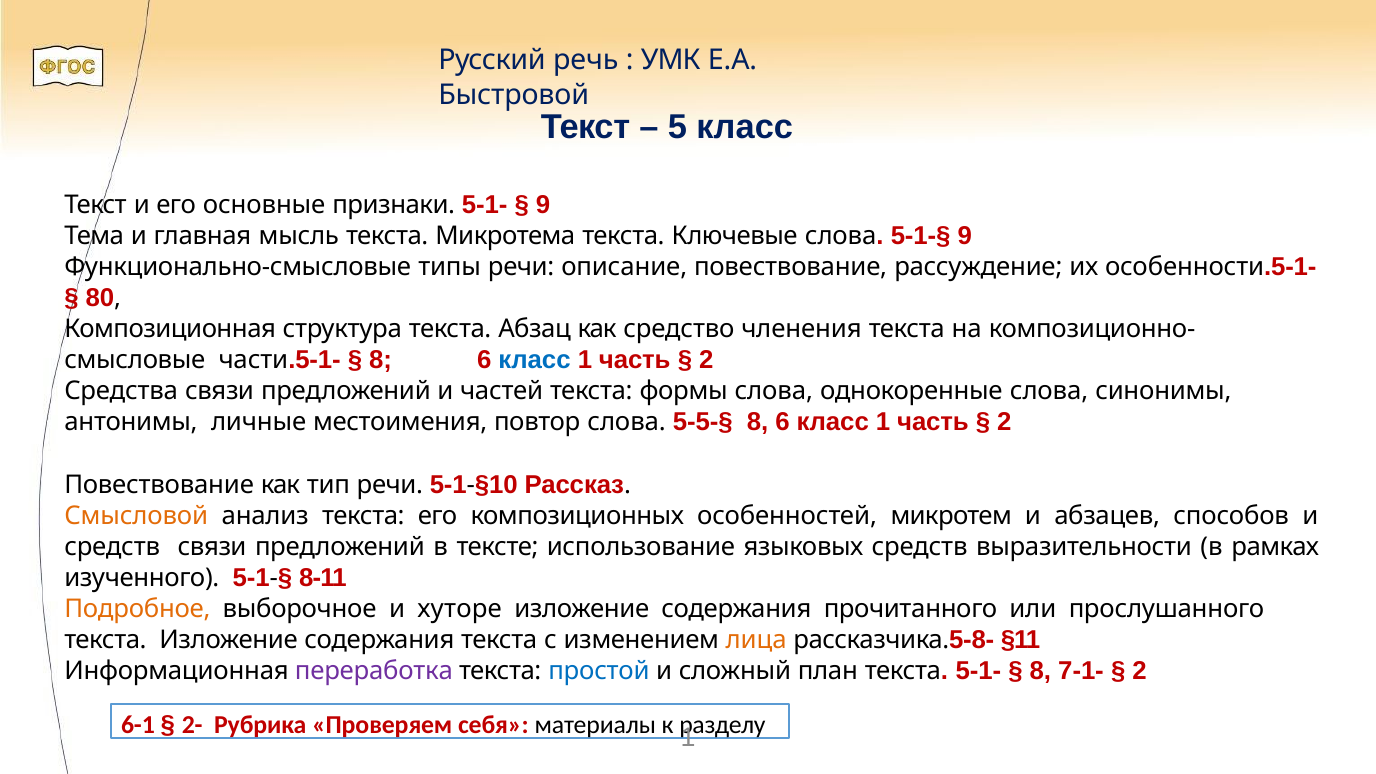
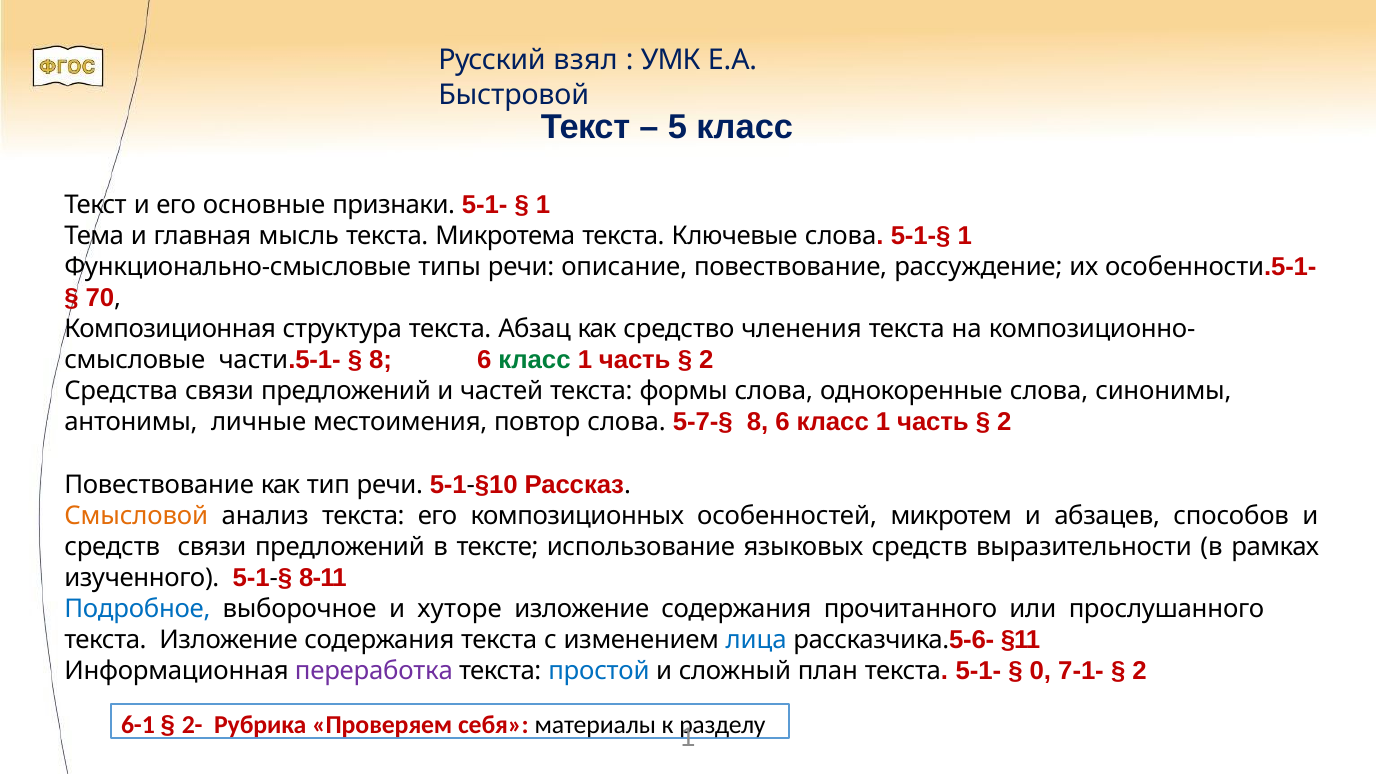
речь: речь -> взял
9 at (543, 205): 9 -> 1
5-1-§ 9: 9 -> 1
80: 80 -> 70
класс at (535, 360) colour: blue -> green
5-5-§: 5-5-§ -> 5-7-§
Подробное colour: orange -> blue
лица colour: orange -> blue
5-8-: 5-8- -> 5-6-
8 at (1040, 671): 8 -> 0
